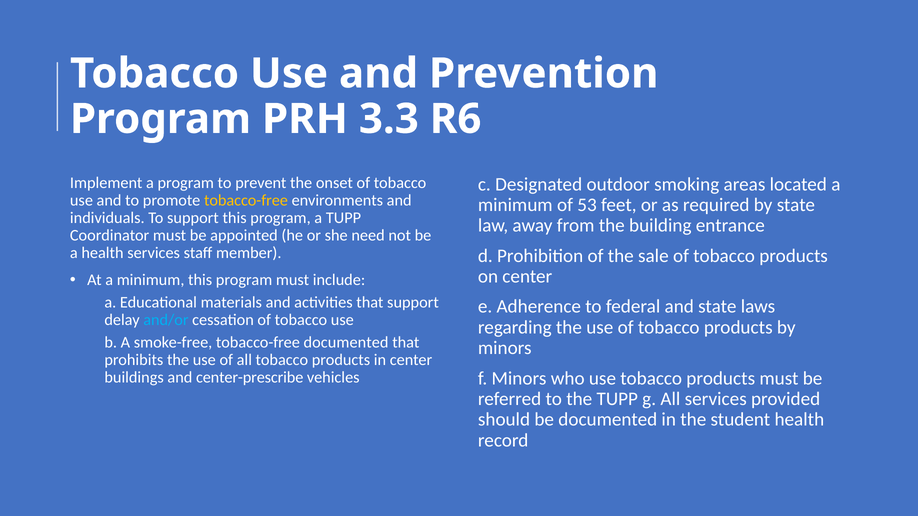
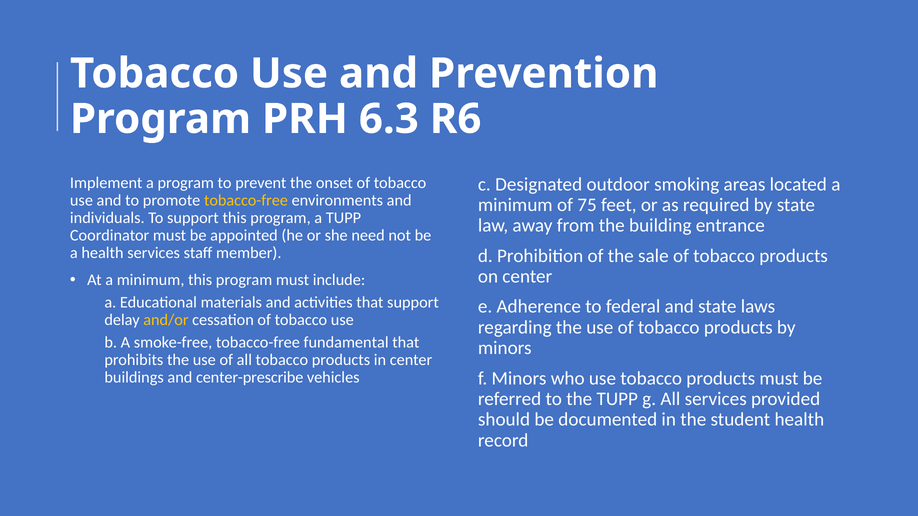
3.3: 3.3 -> 6.3
53: 53 -> 75
and/or colour: light blue -> yellow
tobacco-free documented: documented -> fundamental
